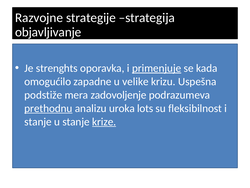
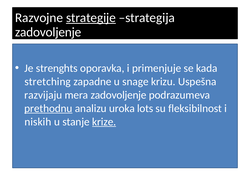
strategije underline: none -> present
objavljivanje at (48, 32): objavljivanje -> zadovoljenje
primenjuje underline: present -> none
omogućilo: omogućilo -> stretching
velike: velike -> snage
podstiže: podstiže -> razvijaju
stanje at (38, 121): stanje -> niskih
